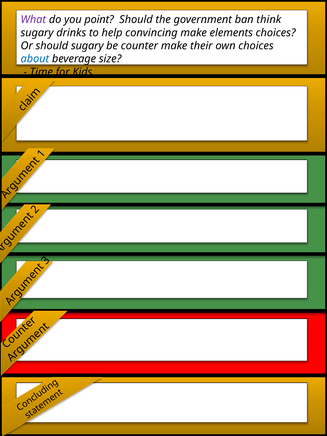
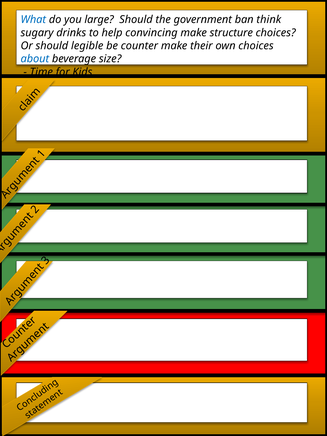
What colour: purple -> blue
point: point -> large
elements: elements -> structure
should sugary: sugary -> legible
